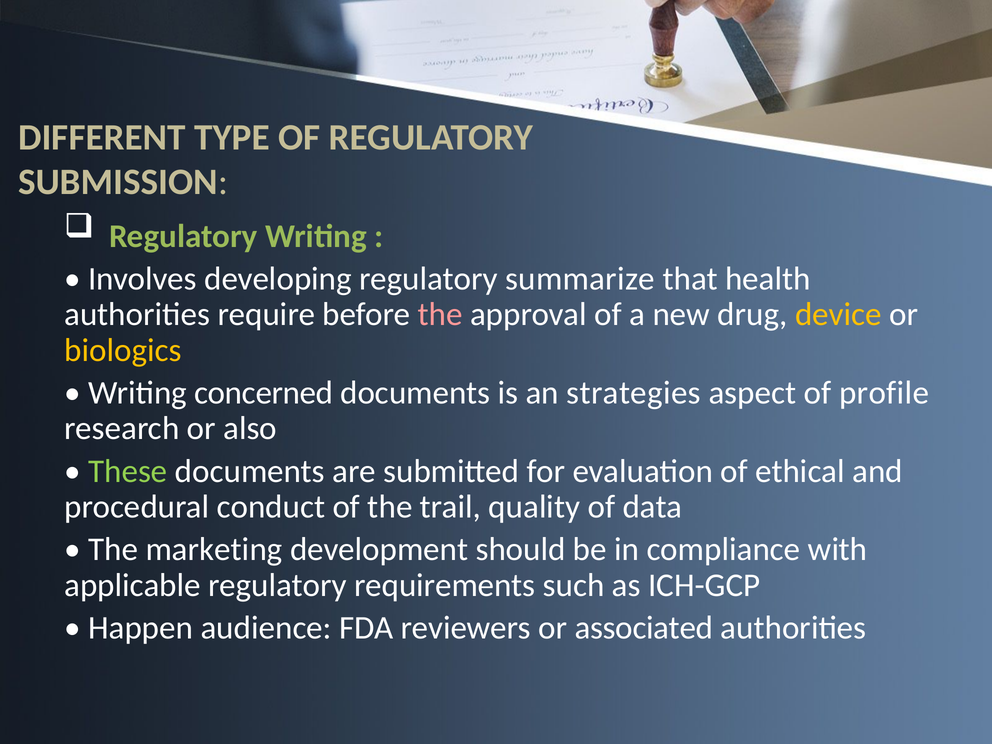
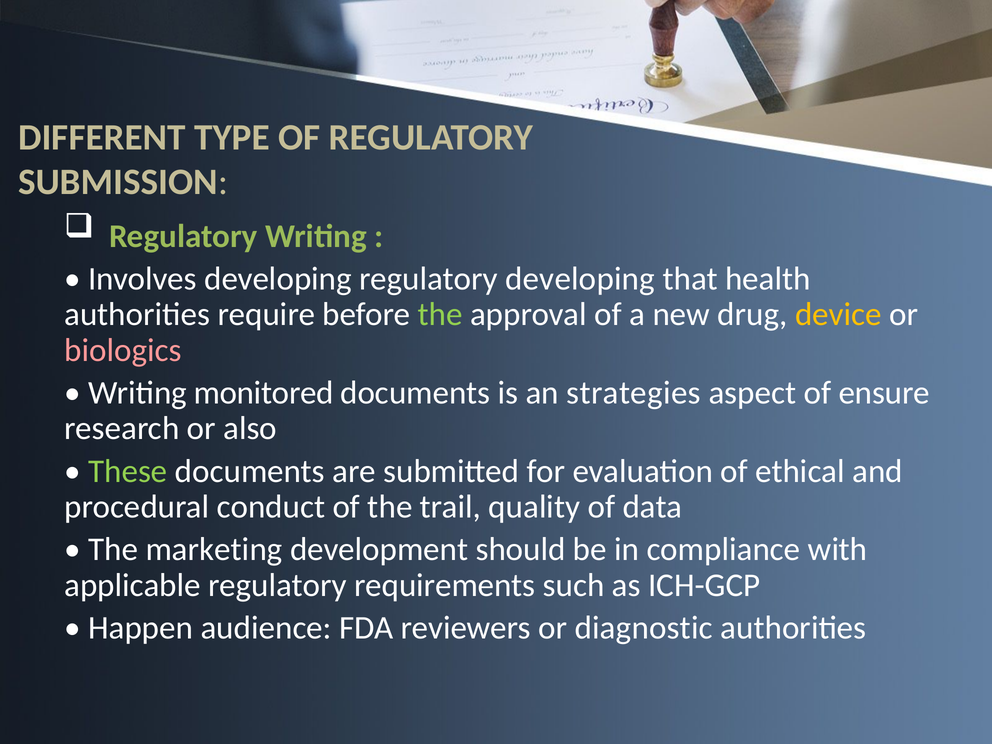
regulatory summarize: summarize -> developing
the at (440, 315) colour: pink -> light green
biologics colour: yellow -> pink
concerned: concerned -> monitored
profile: profile -> ensure
associated: associated -> diagnostic
